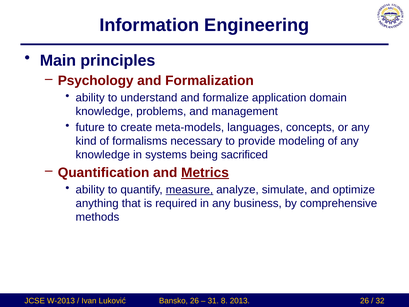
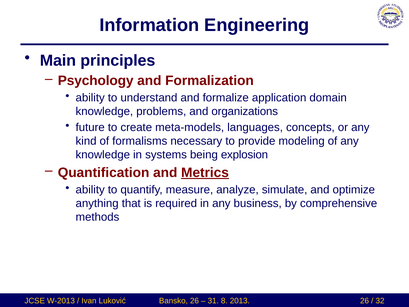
management: management -> organizations
sacrificed: sacrificed -> explosion
measure underline: present -> none
